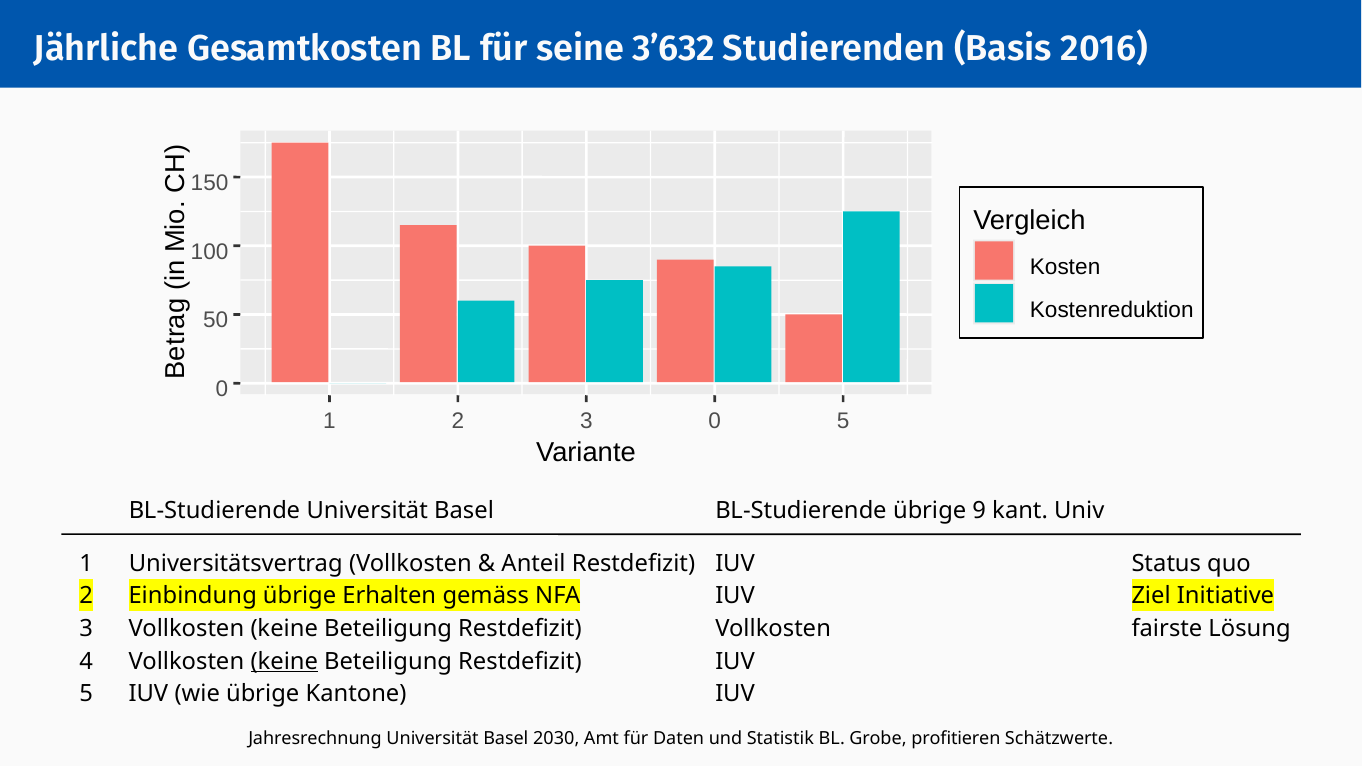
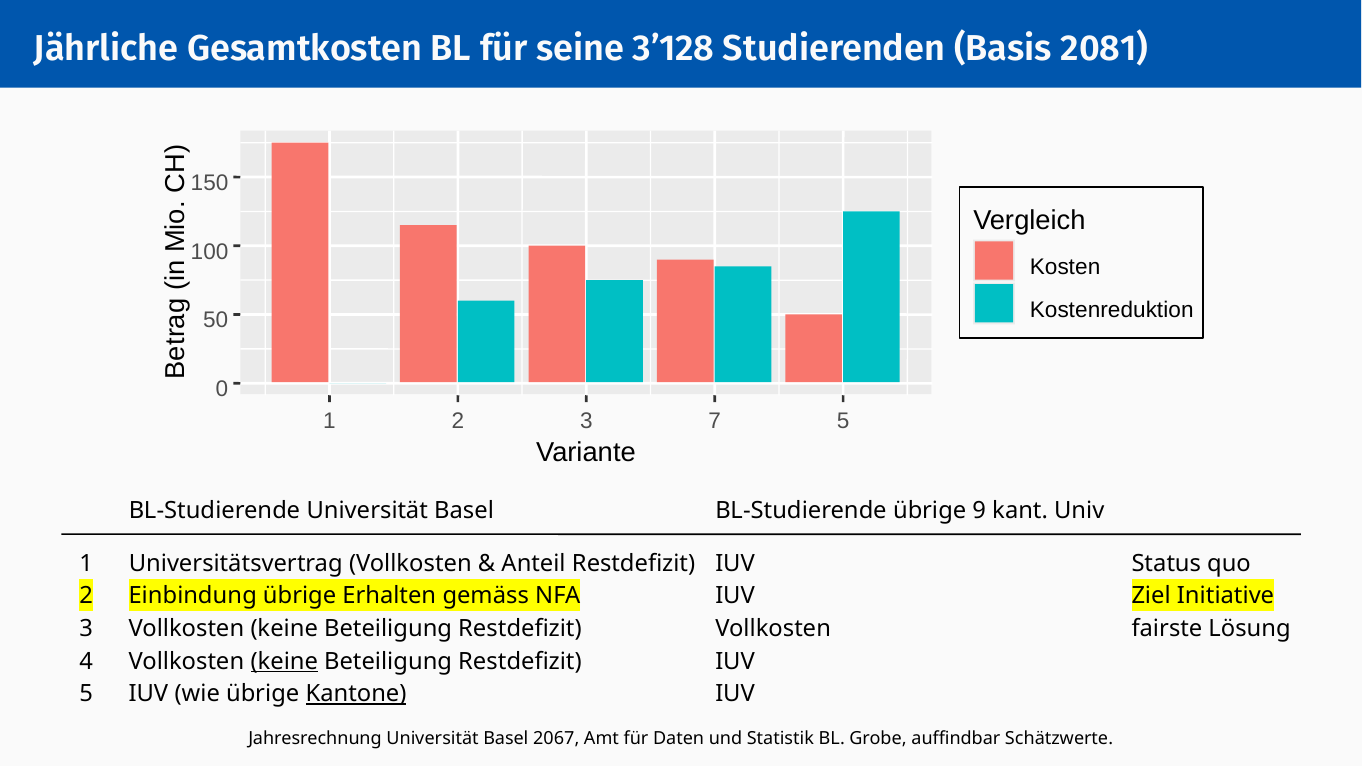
3’632: 3’632 -> 3’128
2016: 2016 -> 2081
3 0: 0 -> 7
Kantone underline: none -> present
2030: 2030 -> 2067
profitieren: profitieren -> auffindbar
